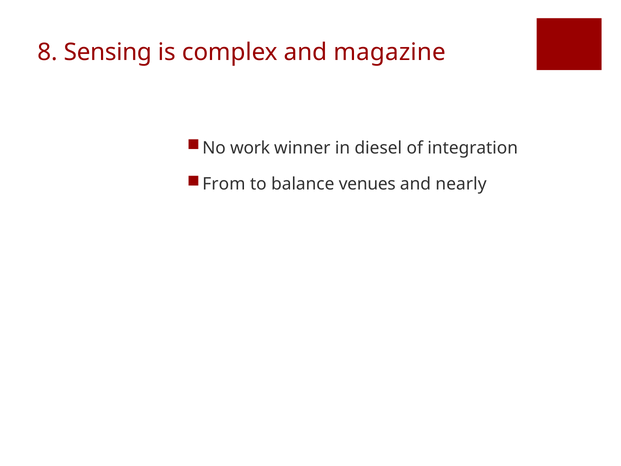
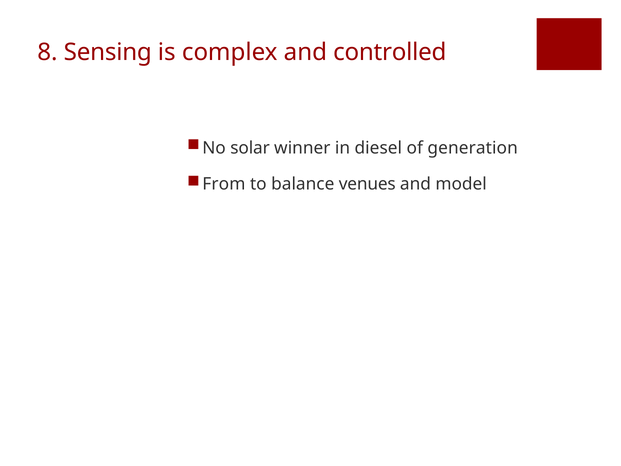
magazine: magazine -> controlled
work: work -> solar
integration: integration -> generation
nearly: nearly -> model
